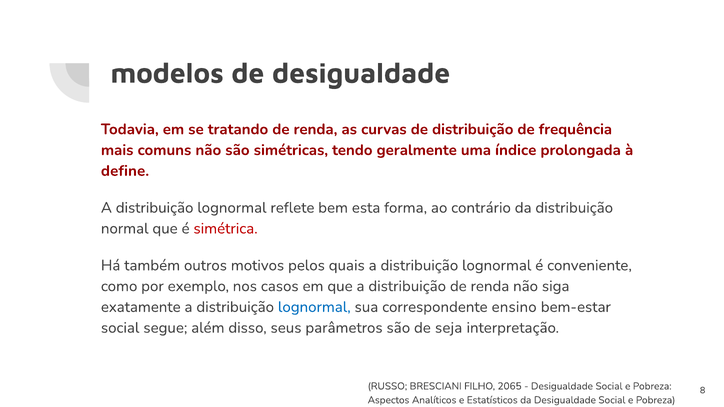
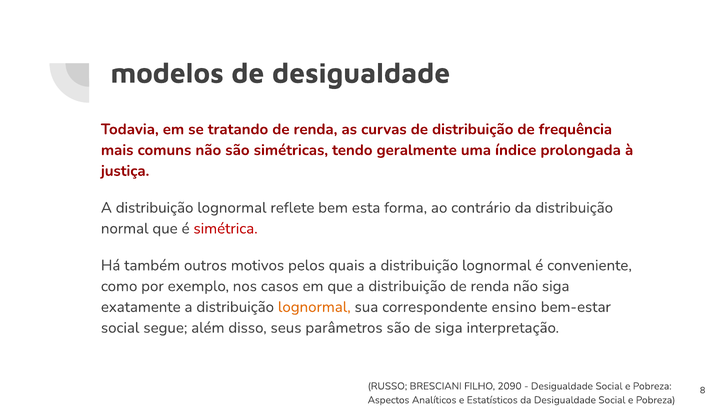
define: define -> justiça
lognormal at (314, 307) colour: blue -> orange
de seja: seja -> siga
2065: 2065 -> 2090
